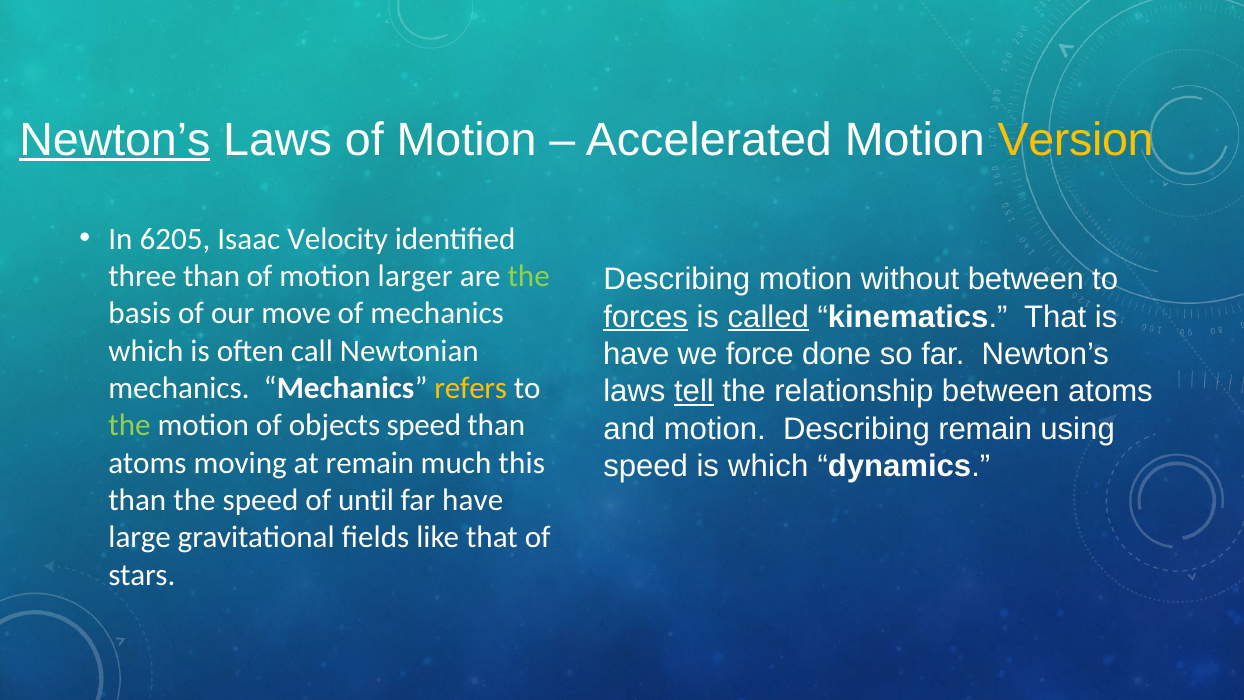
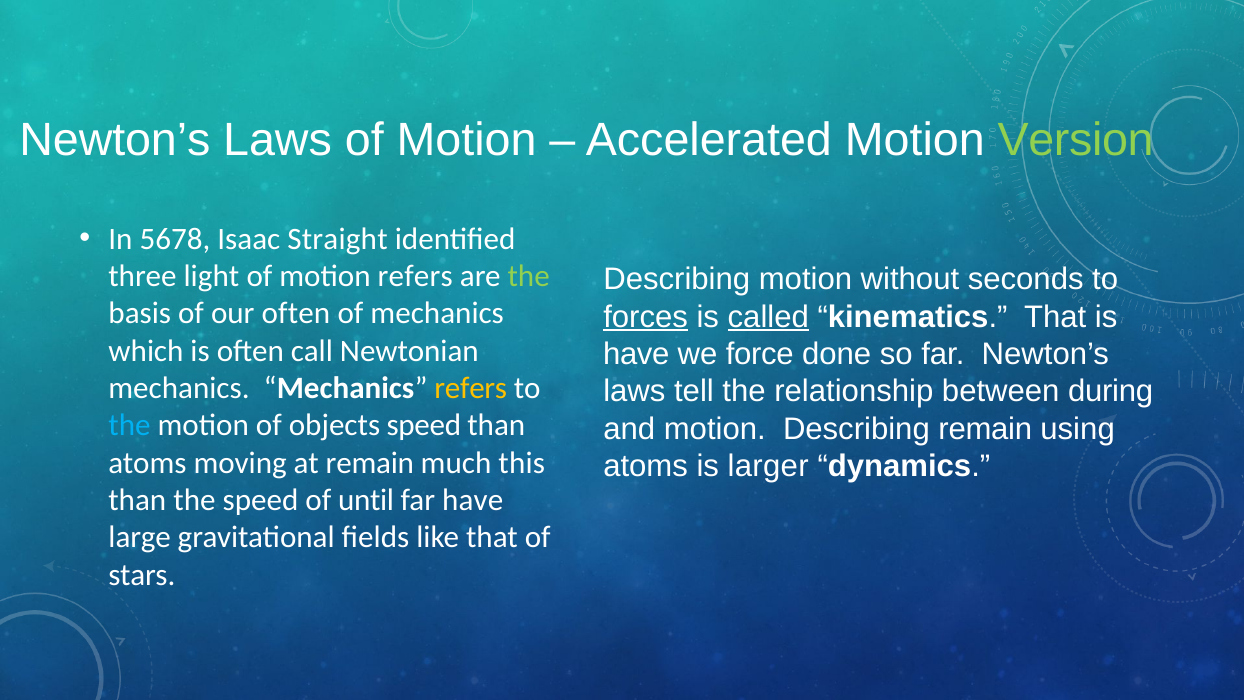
Newton’s at (115, 140) underline: present -> none
Version colour: yellow -> light green
6205: 6205 -> 5678
Velocity: Velocity -> Straight
three than: than -> light
motion larger: larger -> refers
without between: between -> seconds
our move: move -> often
tell underline: present -> none
between atoms: atoms -> during
the at (130, 426) colour: light green -> light blue
speed at (646, 466): speed -> atoms
is which: which -> larger
